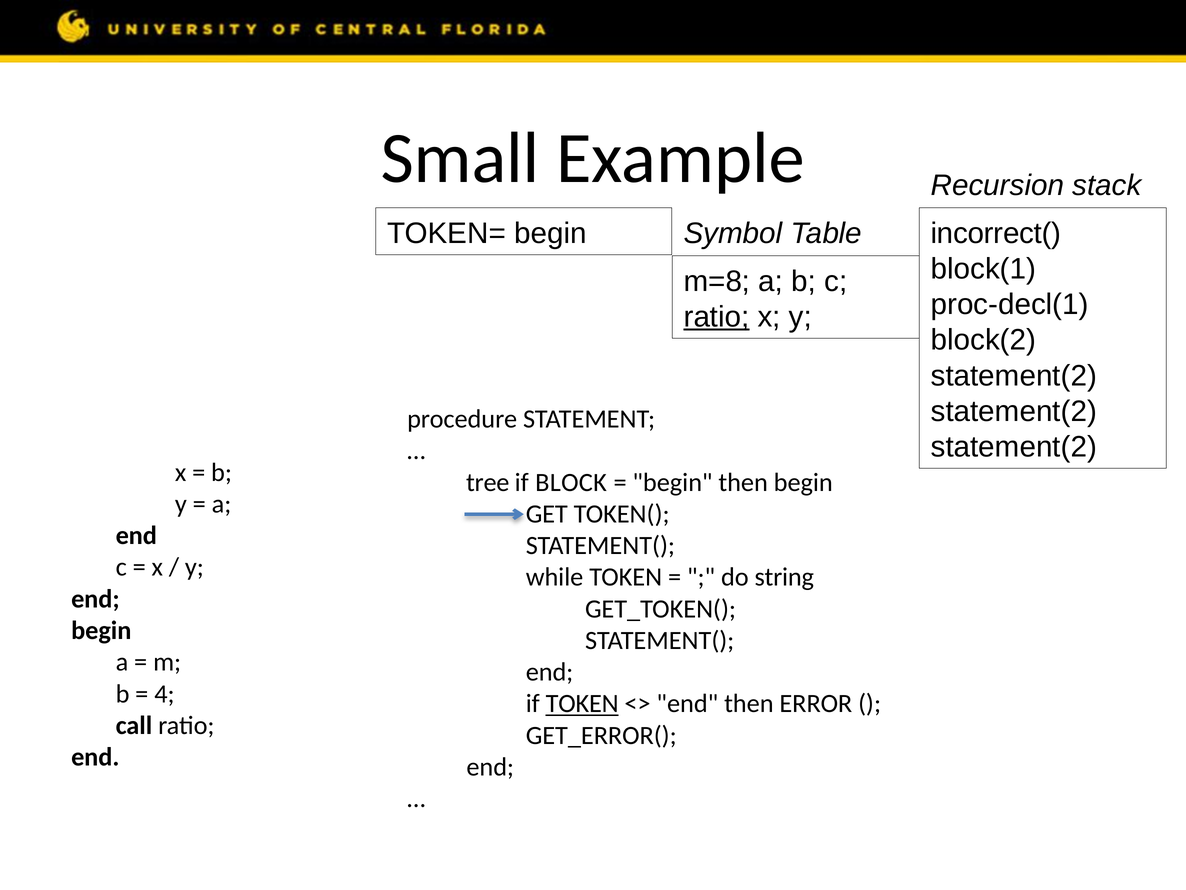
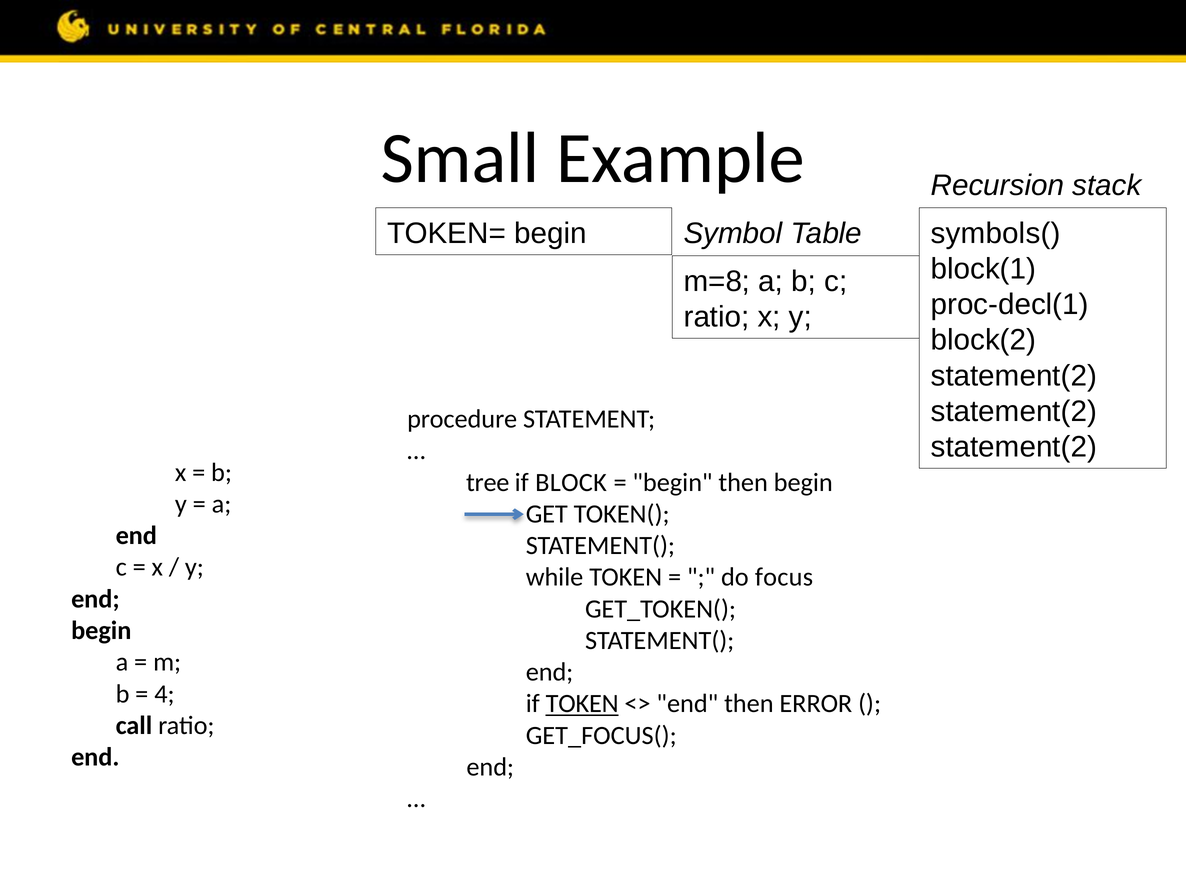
incorrect(: incorrect( -> symbols(
ratio at (717, 317) underline: present -> none
string: string -> focus
GET_ERROR(: GET_ERROR( -> GET_FOCUS(
